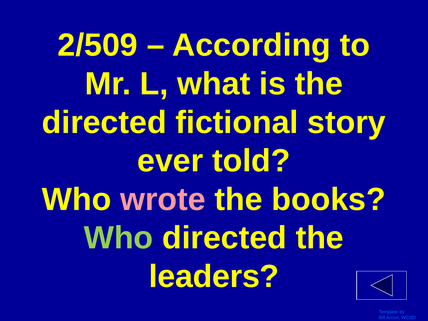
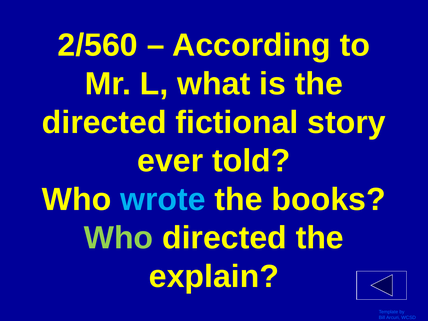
2/509: 2/509 -> 2/560
wrote colour: pink -> light blue
leaders: leaders -> explain
